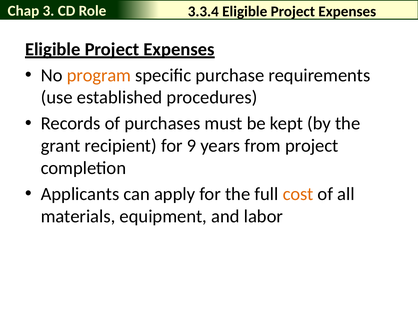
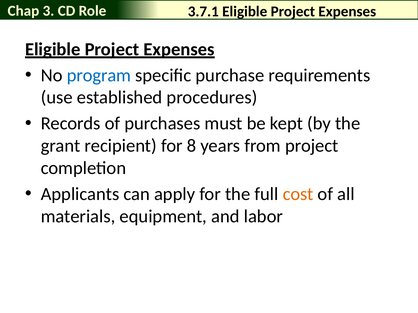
3.3.4: 3.3.4 -> 3.7.1
program colour: orange -> blue
9: 9 -> 8
